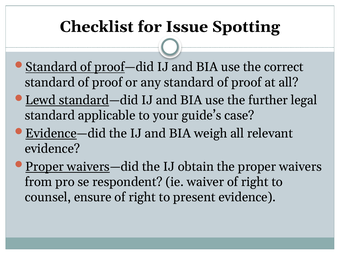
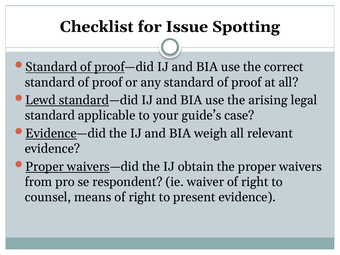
further: further -> arising
ensure: ensure -> means
